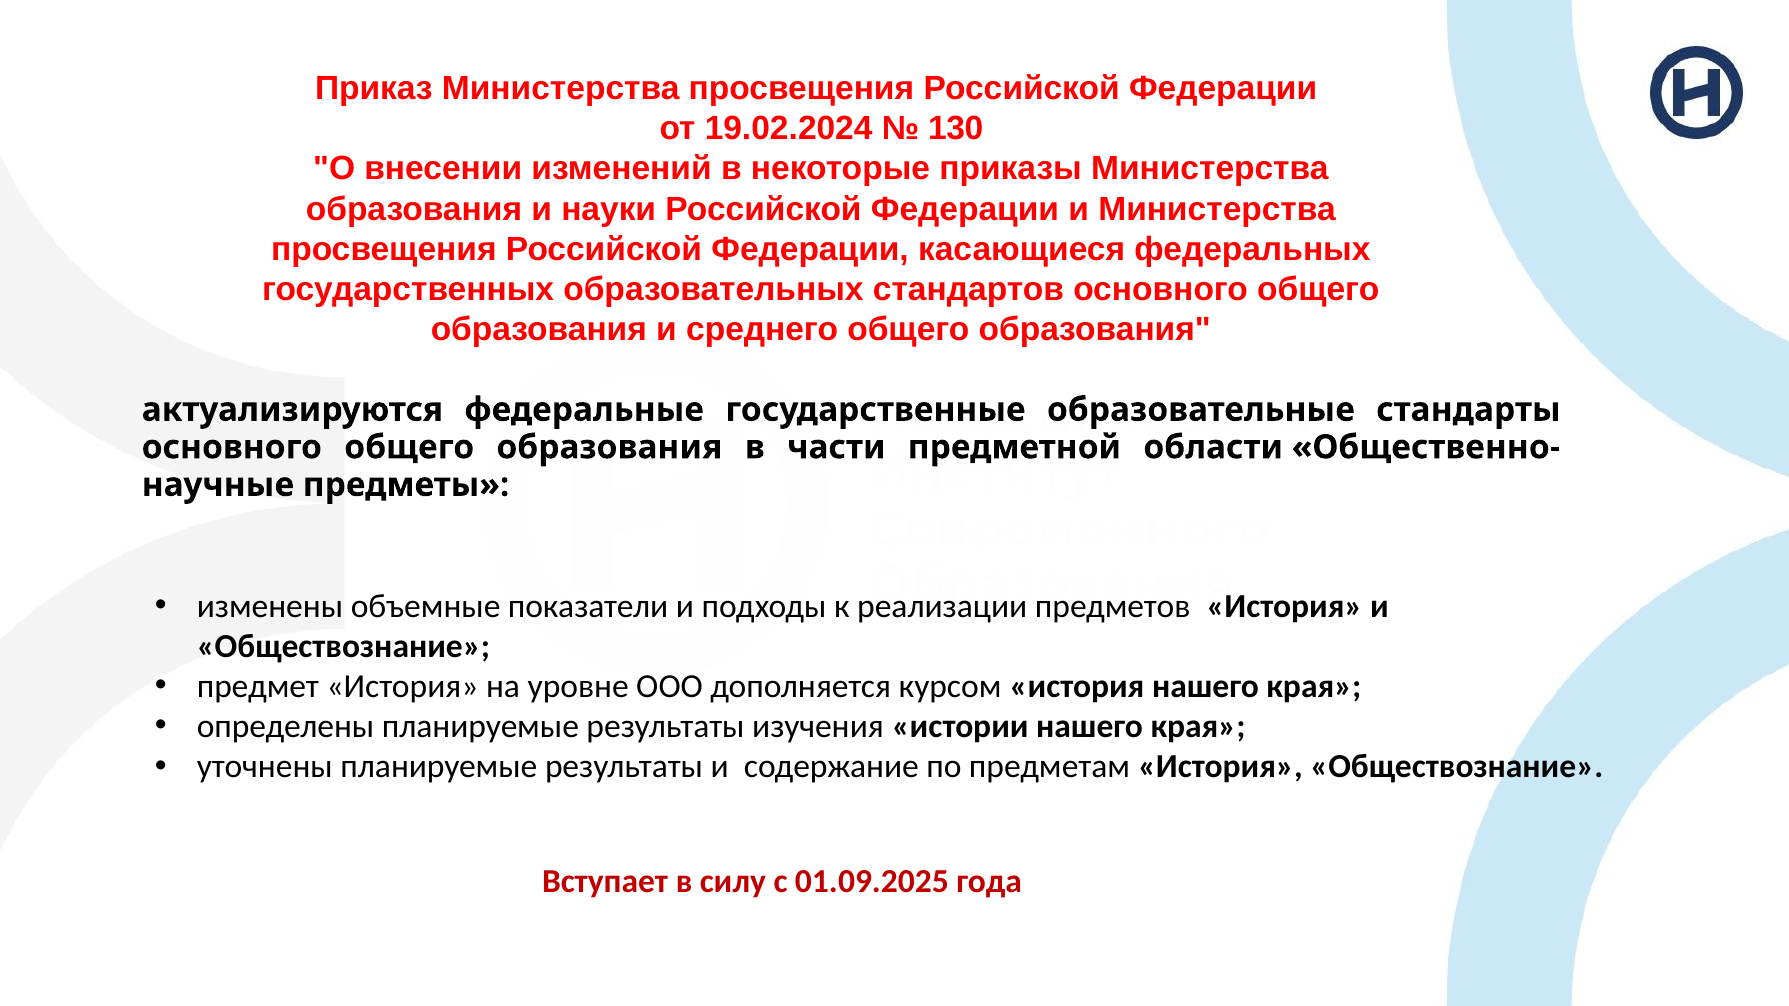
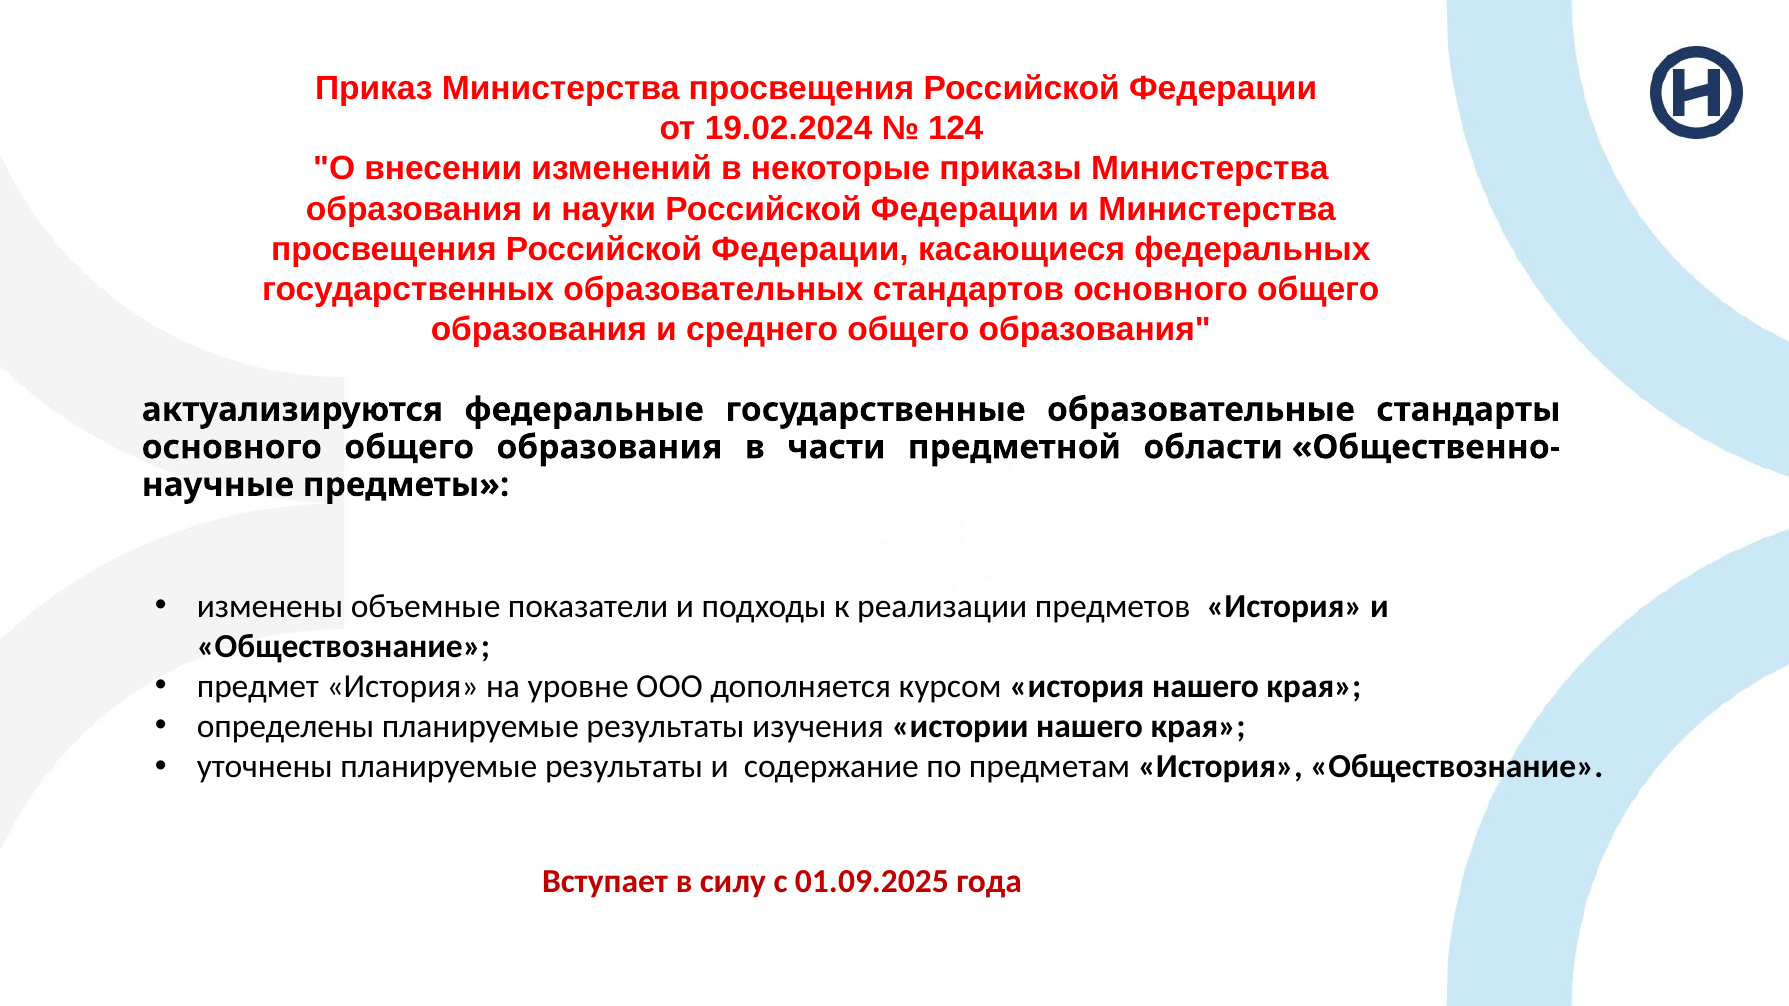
130: 130 -> 124
